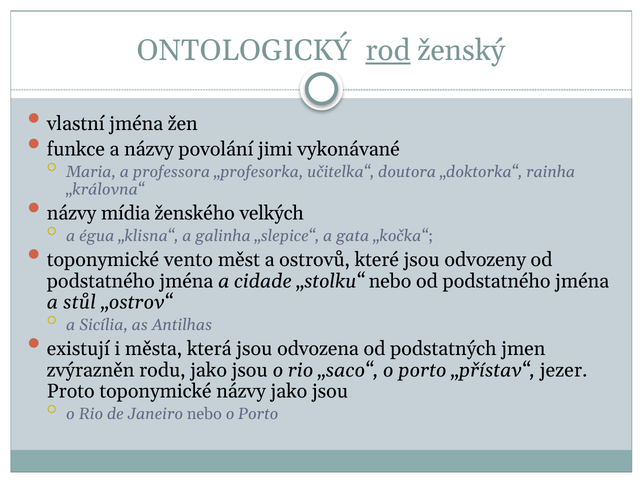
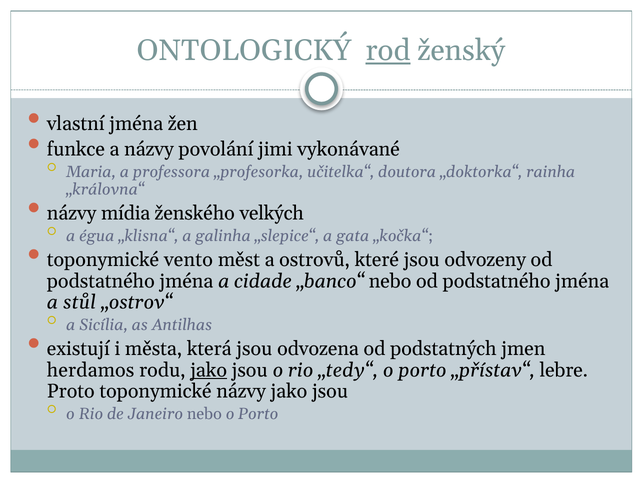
„stolku“: „stolku“ -> „banco“
zvýrazněn: zvýrazněn -> herdamos
jako at (209, 370) underline: none -> present
„saco“: „saco“ -> „tedy“
jezer: jezer -> lebre
